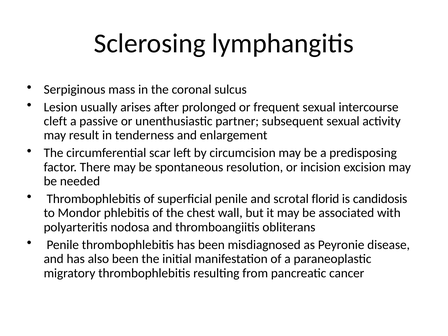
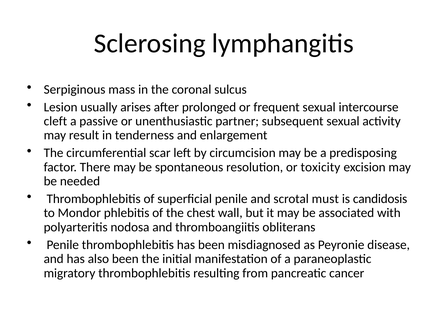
incision: incision -> toxicity
florid: florid -> must
